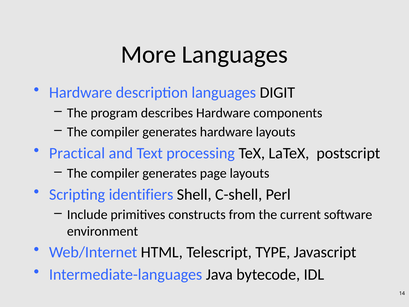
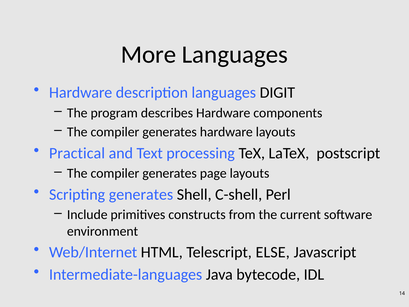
Scripting identifiers: identifiers -> generates
TYPE: TYPE -> ELSE
